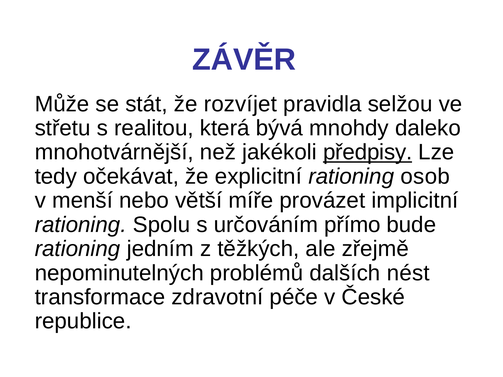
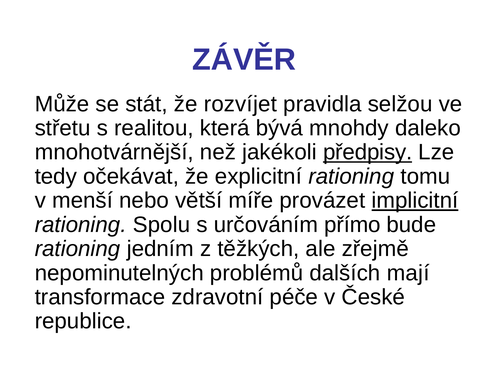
osob: osob -> tomu
implicitní underline: none -> present
nést: nést -> mají
